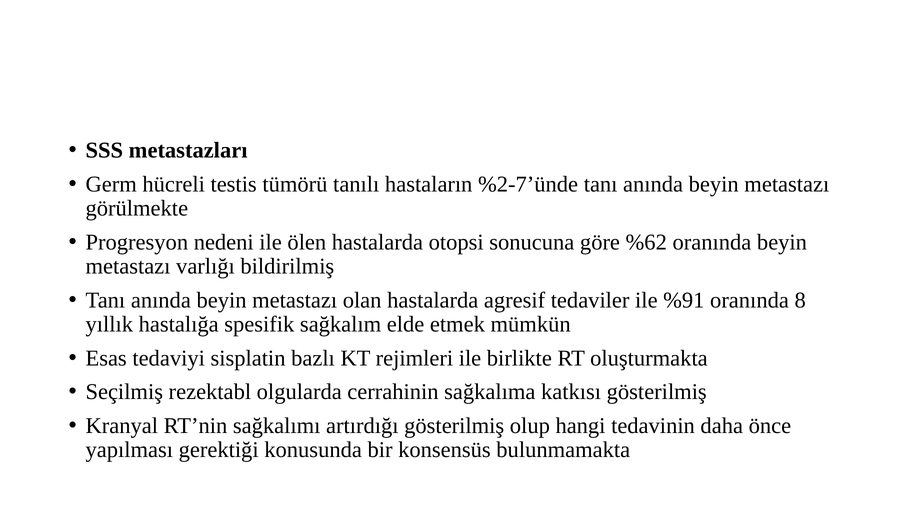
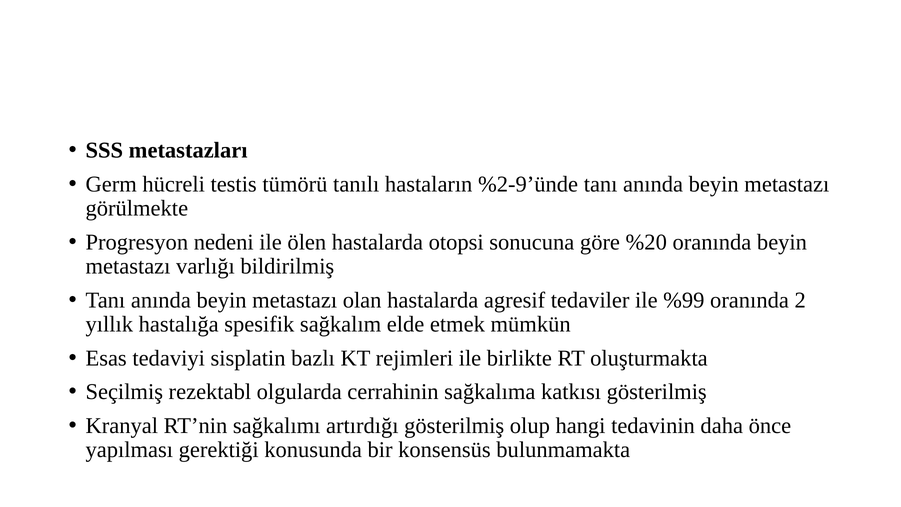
%2-7’ünde: %2-7’ünde -> %2-9’ünde
%62: %62 -> %20
%91: %91 -> %99
8: 8 -> 2
